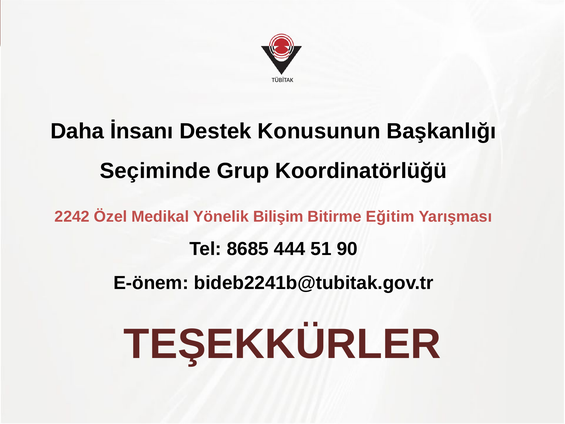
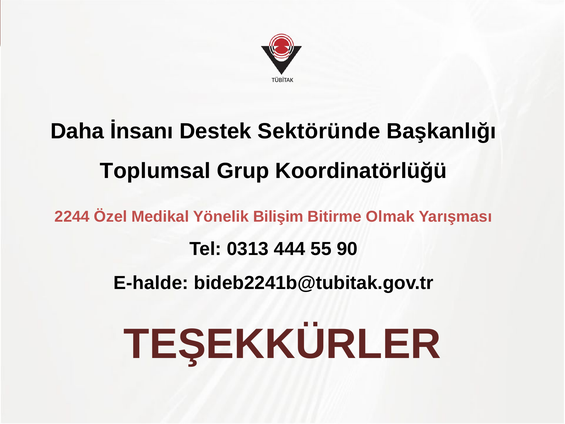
Konusunun: Konusunun -> Sektöründe
Seçiminde: Seçiminde -> Toplumsal
2242: 2242 -> 2244
Eğitim: Eğitim -> Olmak
8685: 8685 -> 0313
51: 51 -> 55
E-önem: E-önem -> E-halde
